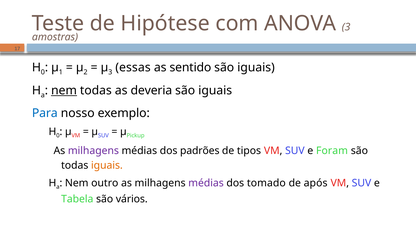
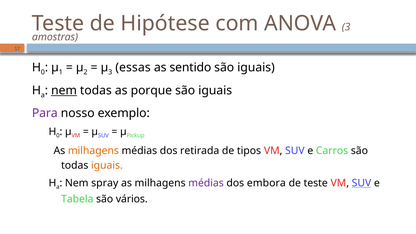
deveria: deveria -> porque
Para colour: blue -> purple
milhagens at (93, 151) colour: purple -> orange
padrões: padrões -> retirada
Foram: Foram -> Carros
outro: outro -> spray
tomado: tomado -> embora
de após: após -> teste
SUV at (362, 183) underline: none -> present
